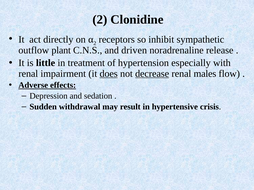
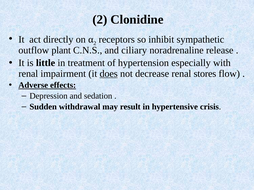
driven: driven -> ciliary
decrease underline: present -> none
males: males -> stores
